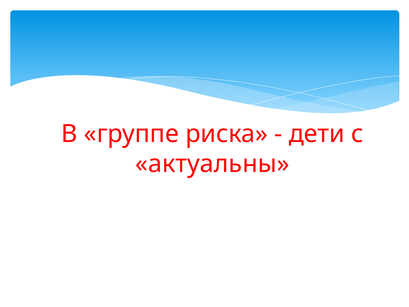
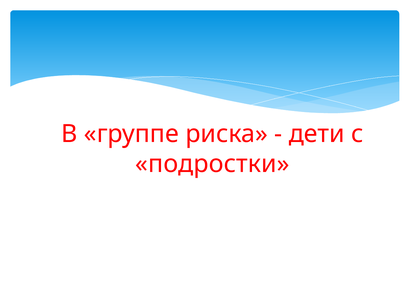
актуальны: актуальны -> подростки
